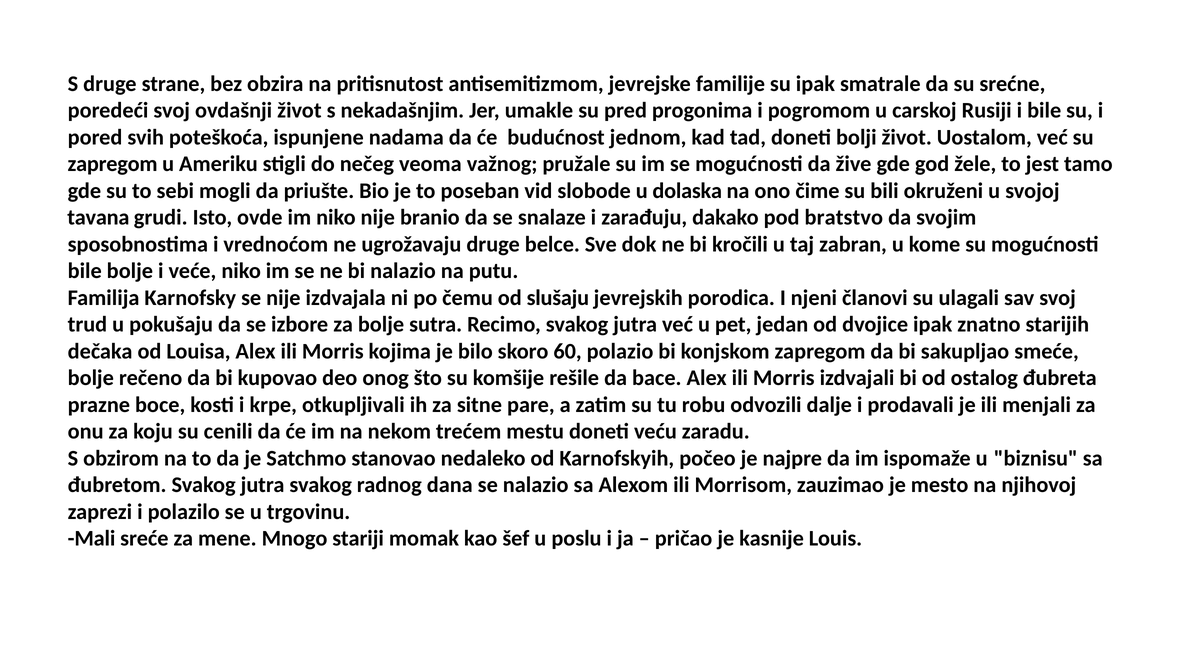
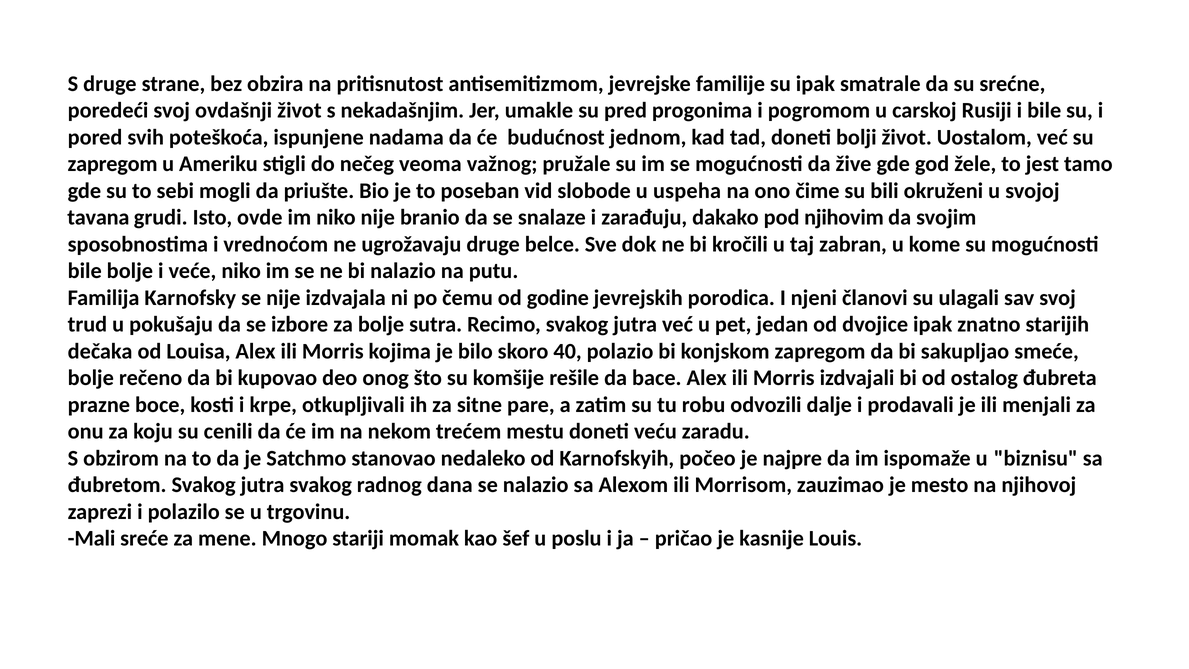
dolaska: dolaska -> uspeha
bratstvo: bratstvo -> njihovim
slušaju: slušaju -> godine
60: 60 -> 40
